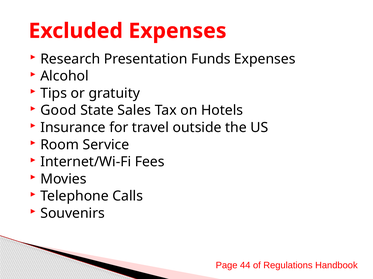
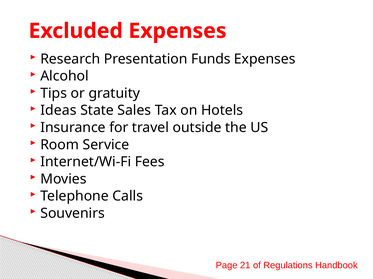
Good: Good -> Ideas
44: 44 -> 21
